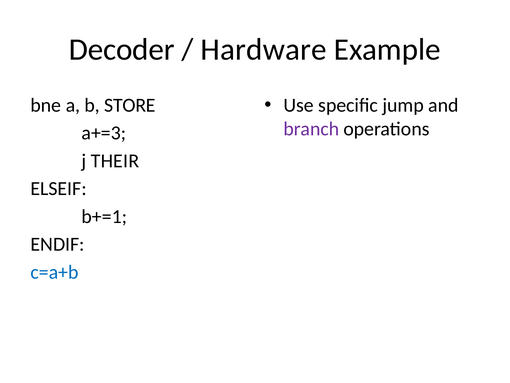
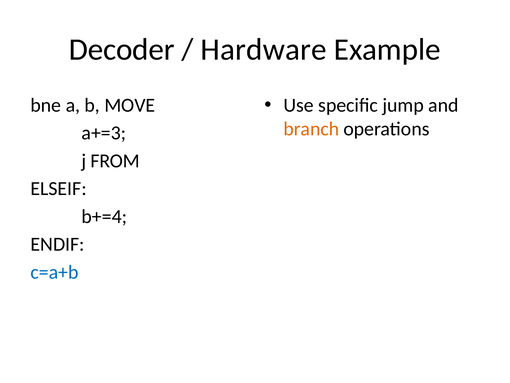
STORE: STORE -> MOVE
branch colour: purple -> orange
THEIR: THEIR -> FROM
b+=1: b+=1 -> b+=4
